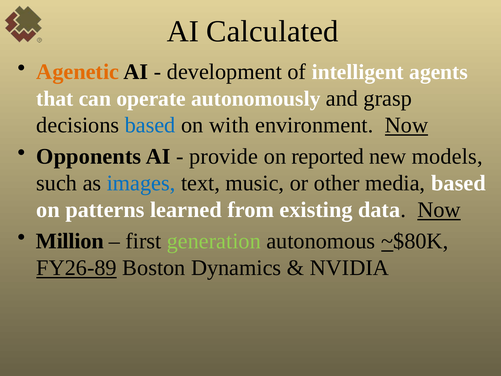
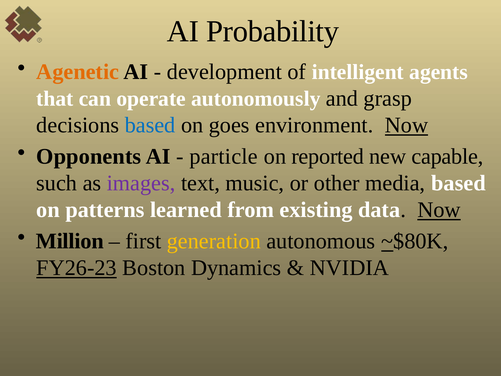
Calculated: Calculated -> Probability
with: with -> goes
provide: provide -> particle
models: models -> capable
images colour: blue -> purple
generation colour: light green -> yellow
FY26-89: FY26-89 -> FY26-23
